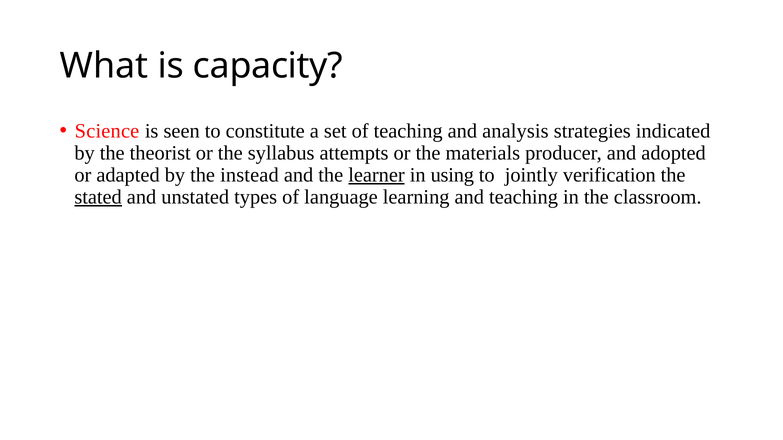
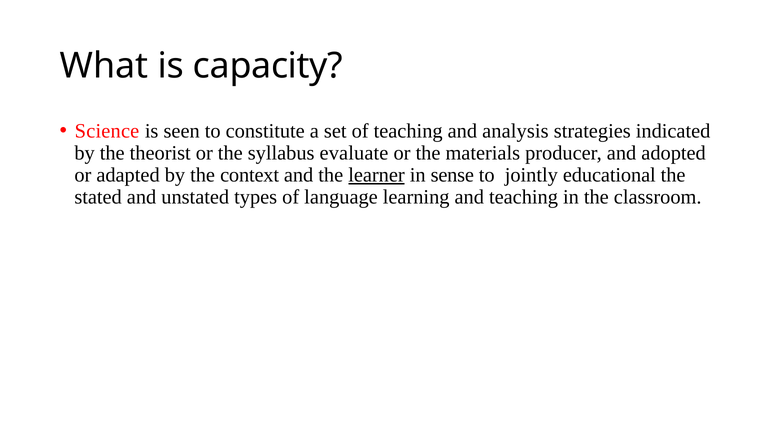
attempts: attempts -> evaluate
instead: instead -> context
using: using -> sense
verification: verification -> educational
stated underline: present -> none
